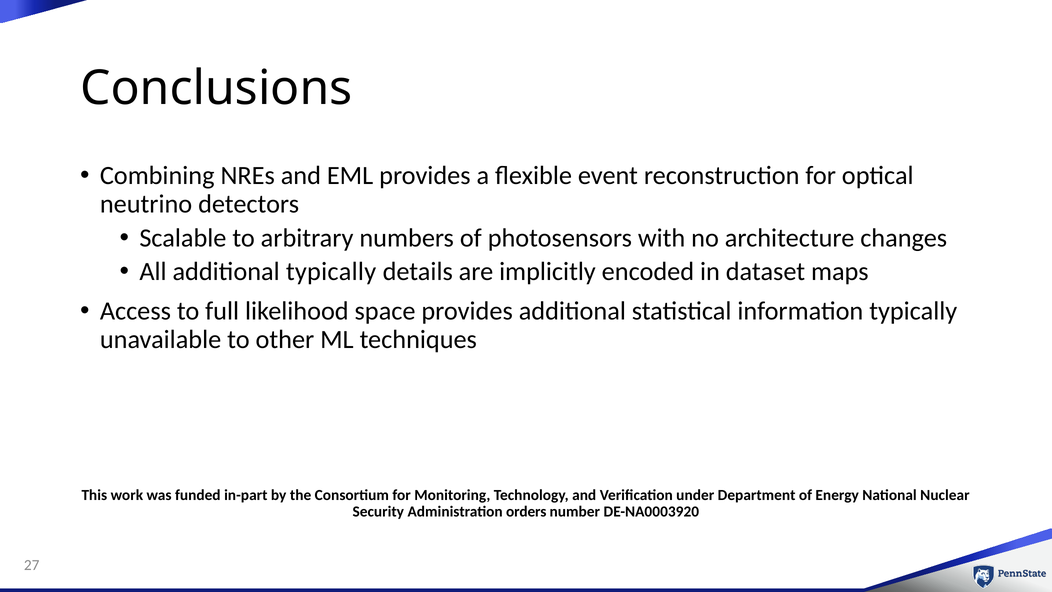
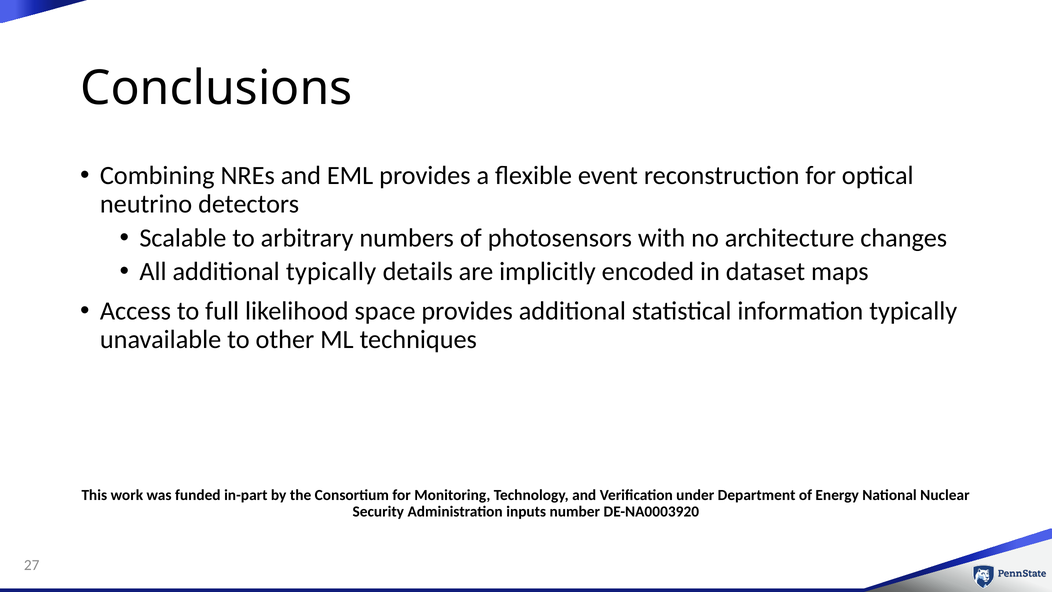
orders: orders -> inputs
